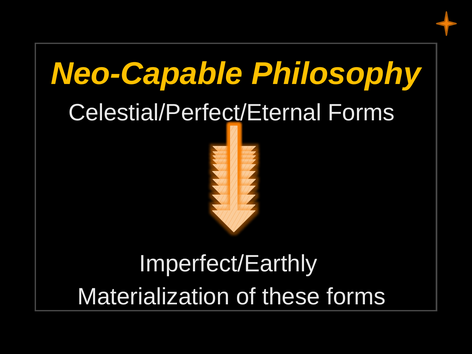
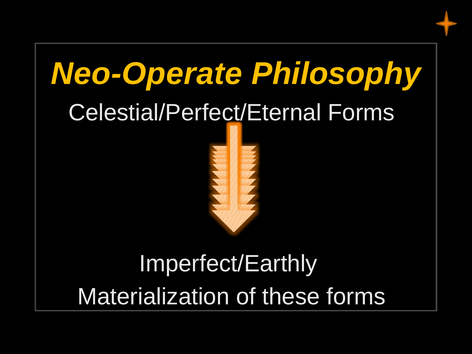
Neo-Capable: Neo-Capable -> Neo-Operate
